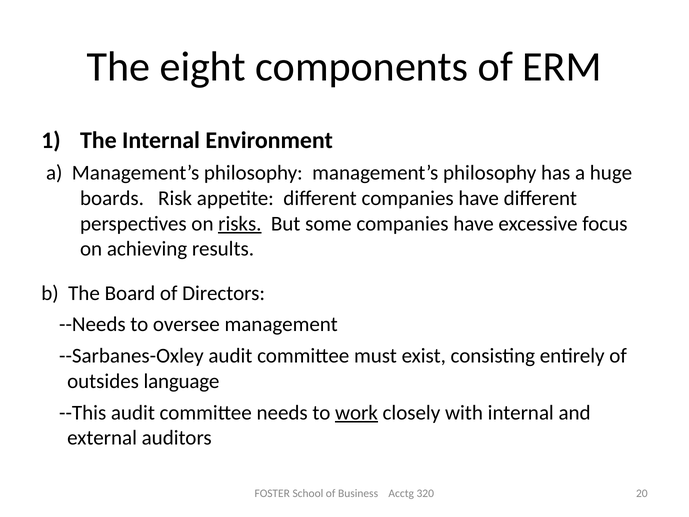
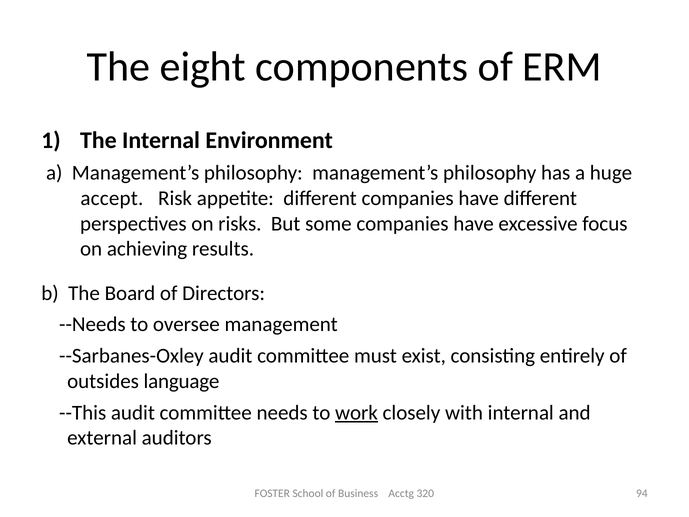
boards: boards -> accept
risks underline: present -> none
20: 20 -> 94
